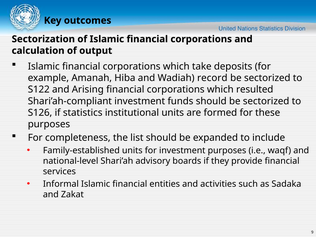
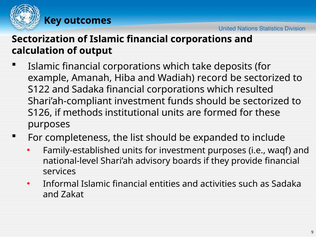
and Arising: Arising -> Sadaka
statistics: statistics -> methods
